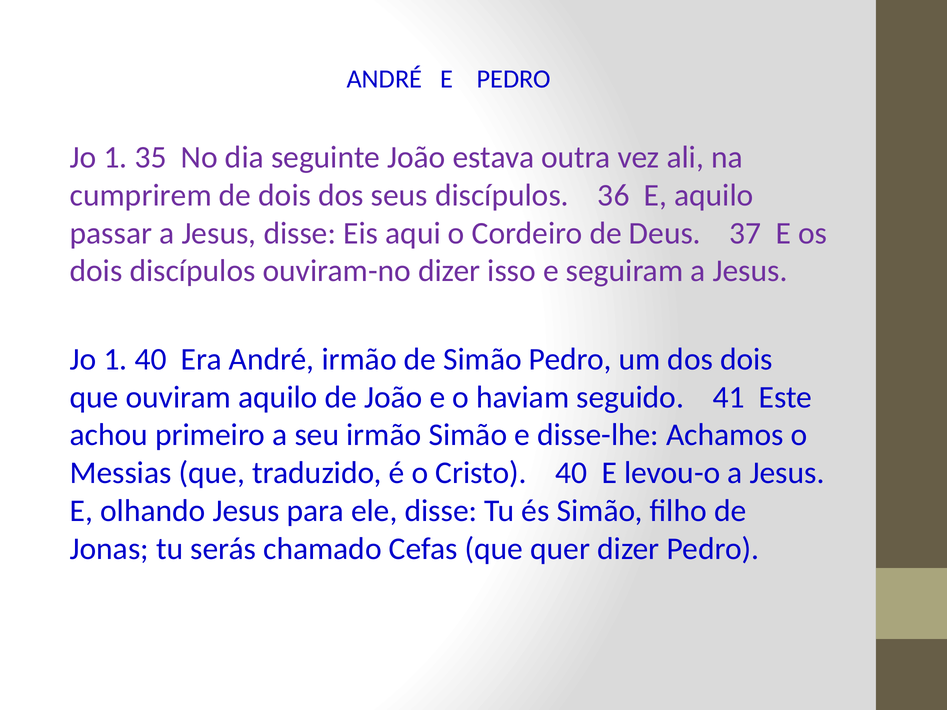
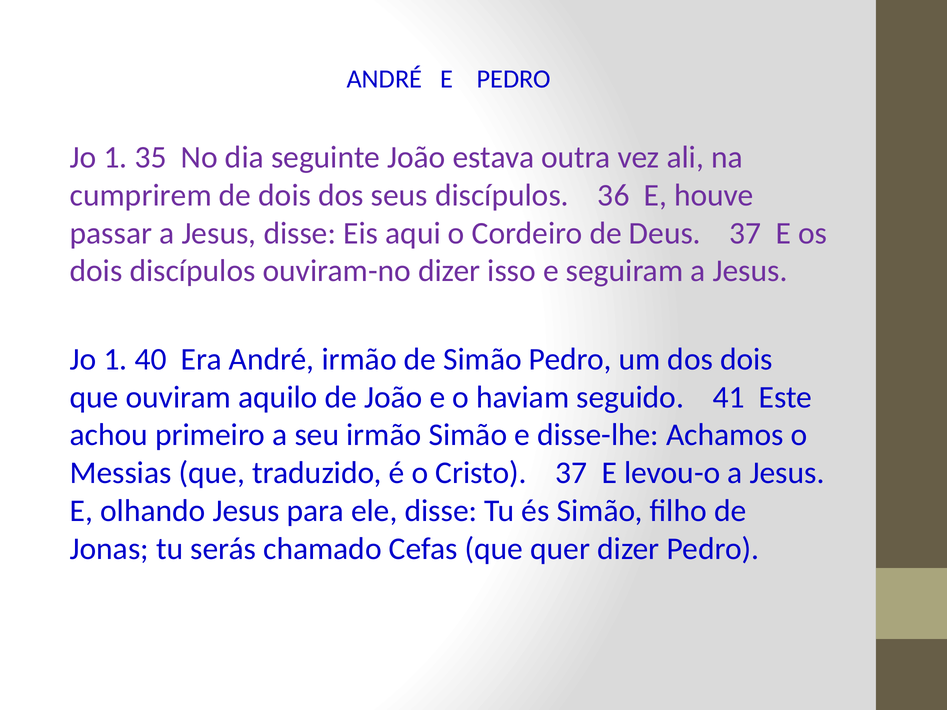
E aquilo: aquilo -> houve
Cristo 40: 40 -> 37
